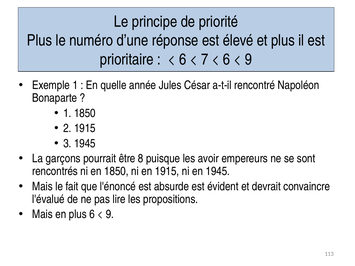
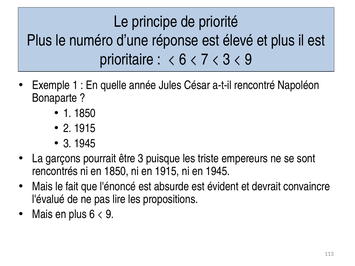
6 at (227, 60): 6 -> 3
être 8: 8 -> 3
avoir: avoir -> triste
